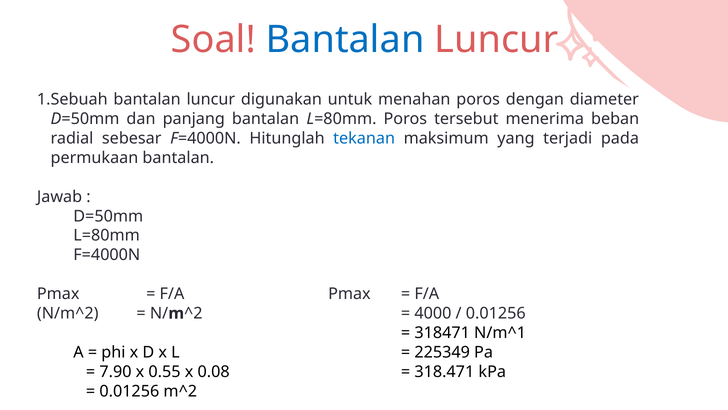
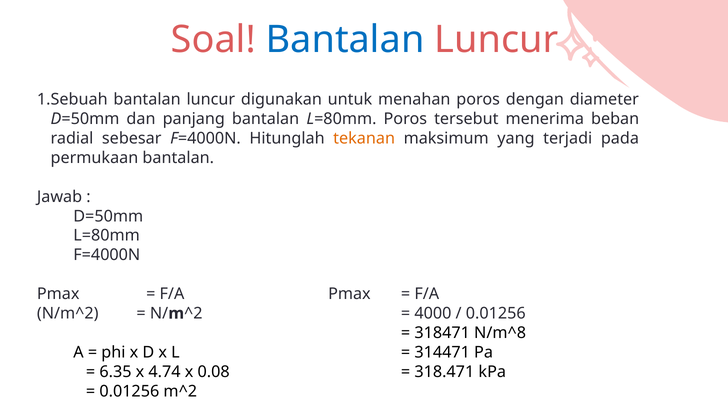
tekanan colour: blue -> orange
N/m^1: N/m^1 -> N/m^8
225349: 225349 -> 314471
7.90: 7.90 -> 6.35
0.55: 0.55 -> 4.74
